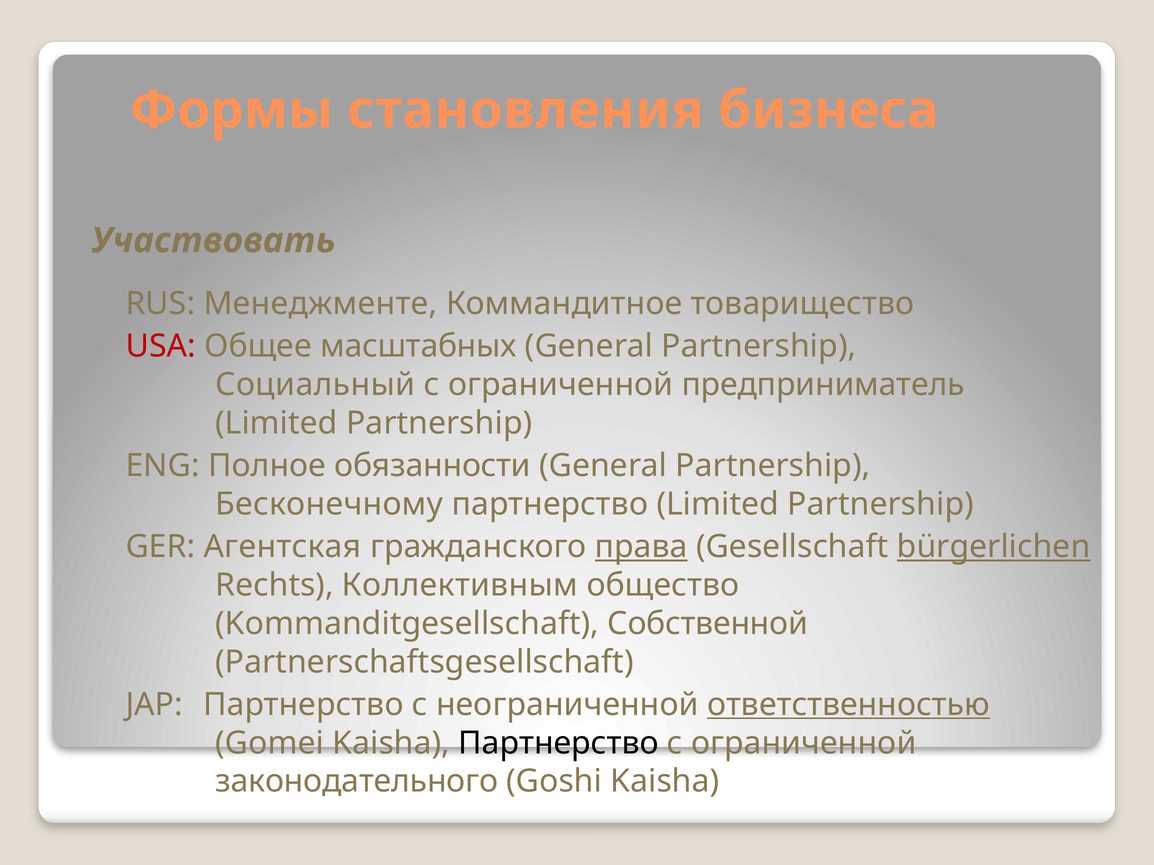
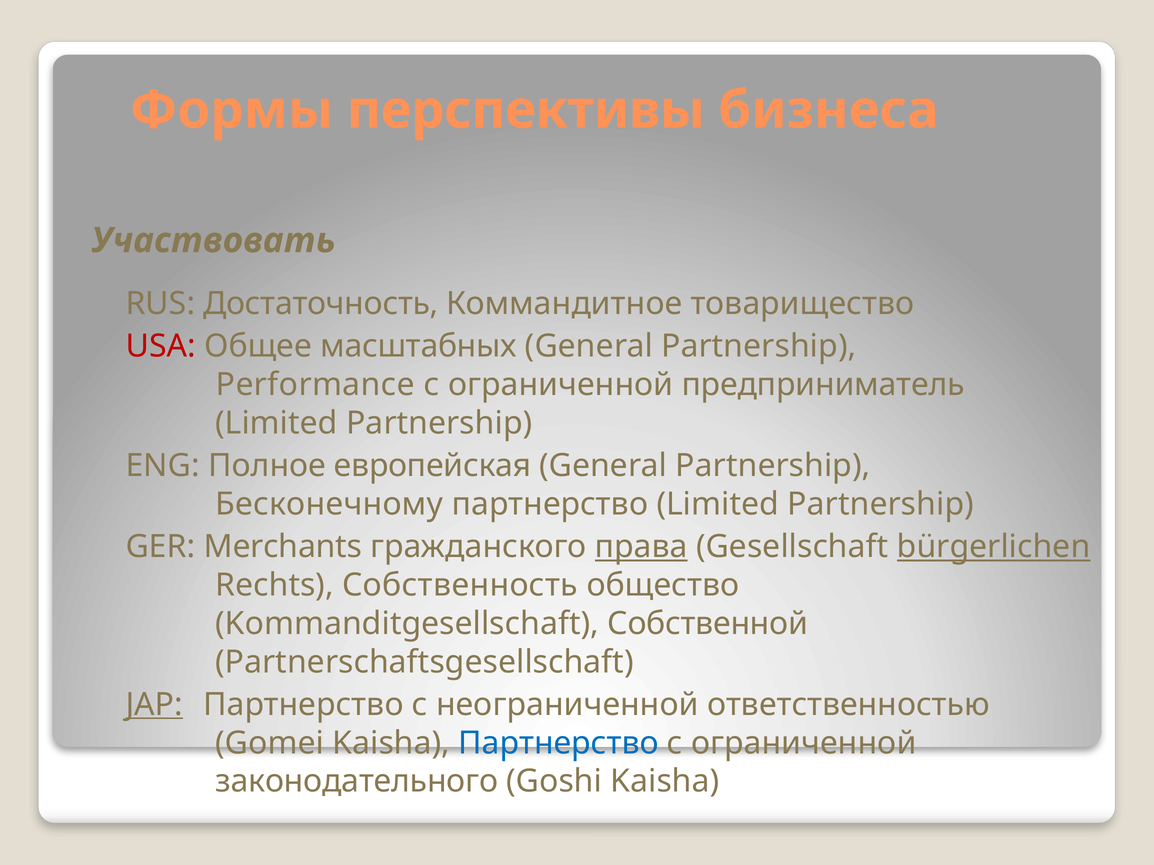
становления: становления -> перспективы
Менеджменте: Менеджменте -> Достаточность
Социальный: Социальный -> Performance
обязанности: обязанности -> европейская
Агентская: Агентская -> Merchants
Коллективным: Коллективным -> Собственность
JAP underline: none -> present
ответственностью underline: present -> none
Партнерство at (559, 743) colour: black -> blue
